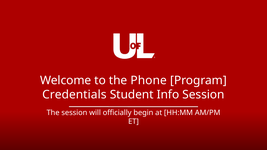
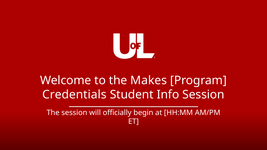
Phone: Phone -> Makes
